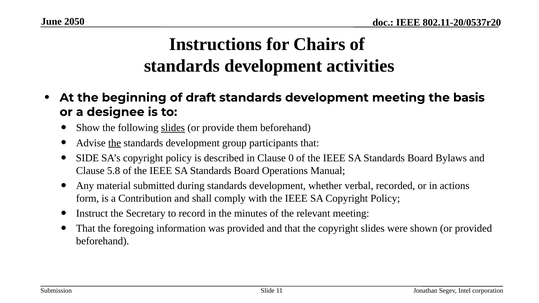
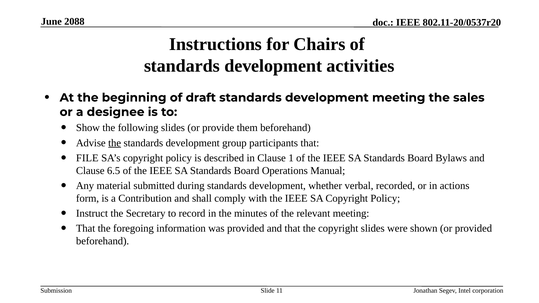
2050: 2050 -> 2088
basis: basis -> sales
slides at (173, 128) underline: present -> none
SIDE: SIDE -> FILE
0: 0 -> 1
5.8: 5.8 -> 6.5
